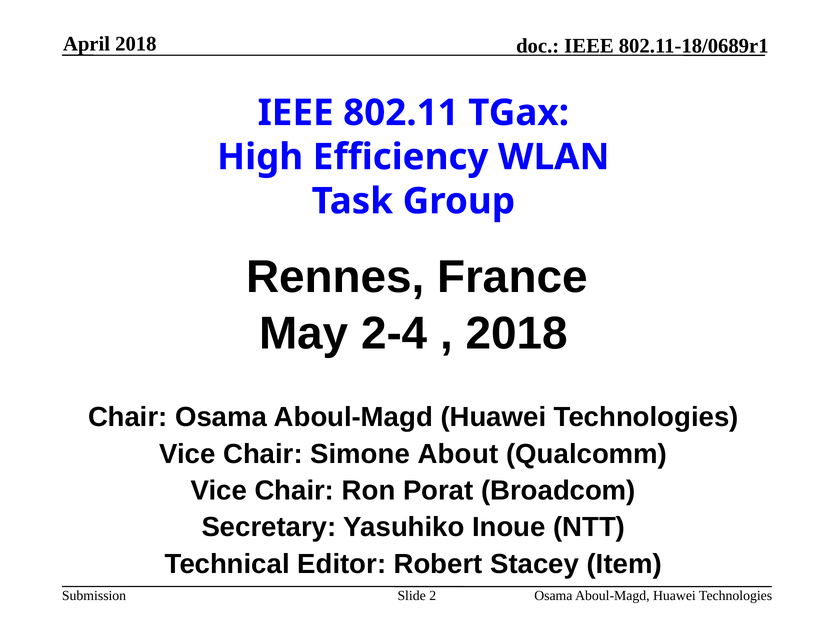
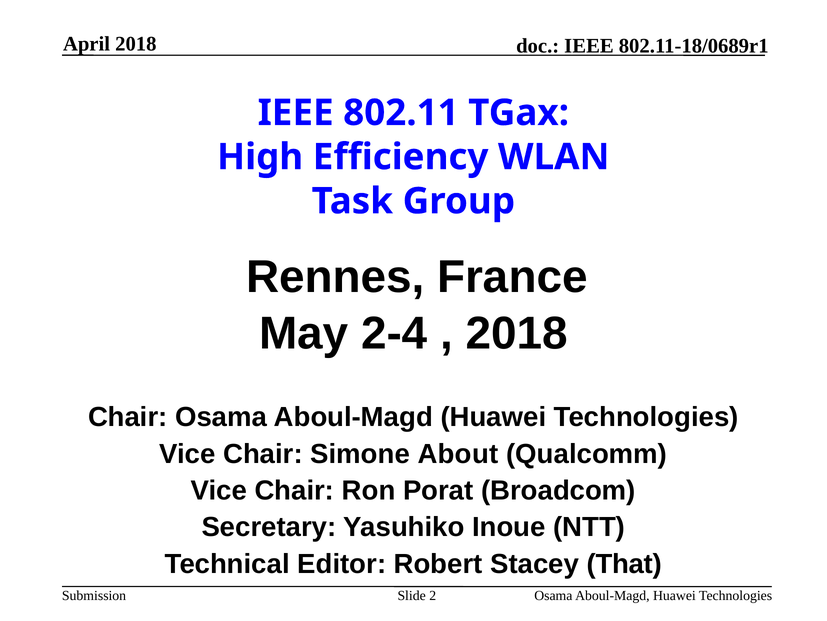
Item: Item -> That
